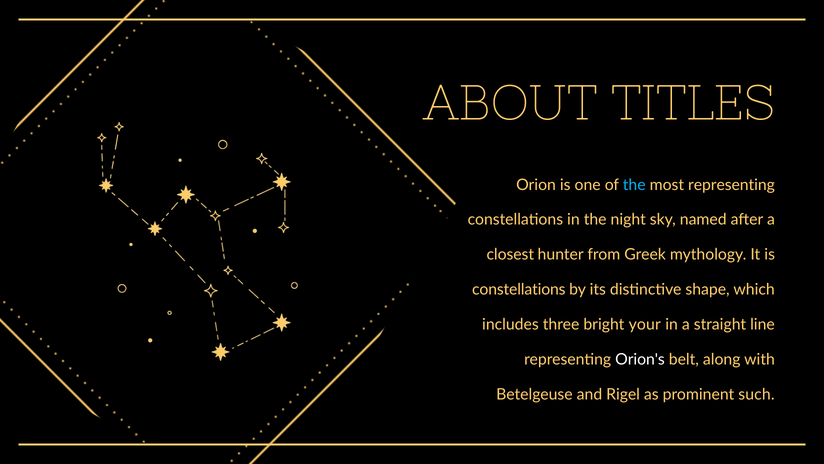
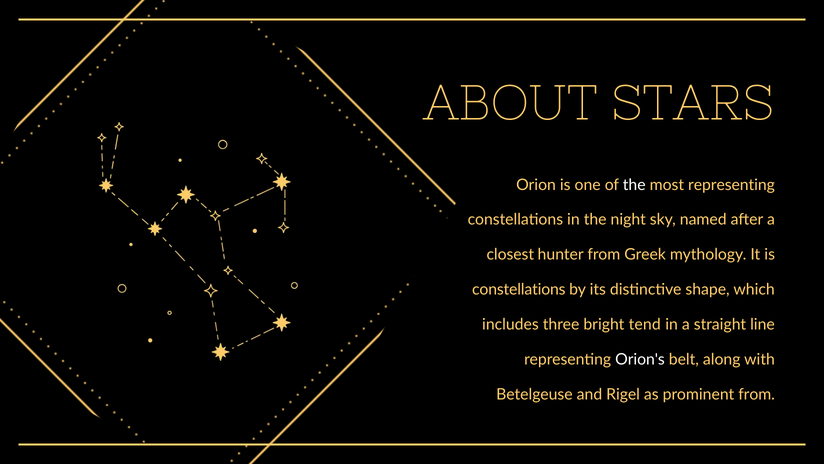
TITLES: TITLES -> STARS
the at (634, 185) colour: light blue -> white
your: your -> tend
prominent such: such -> from
